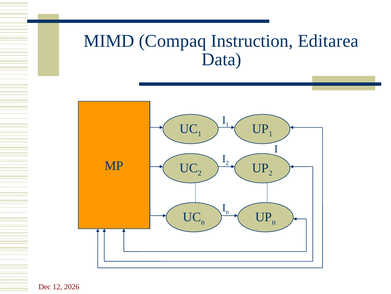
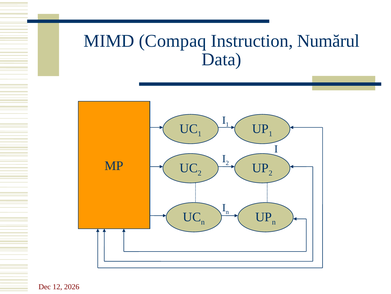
Editarea: Editarea -> Numărul
